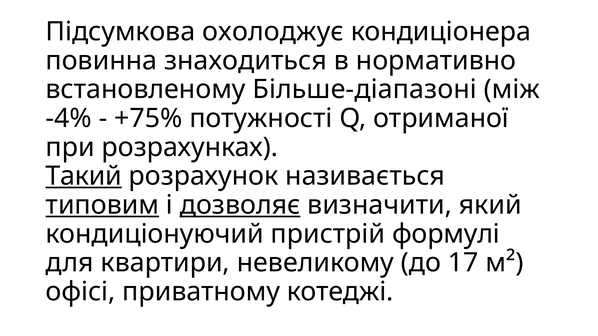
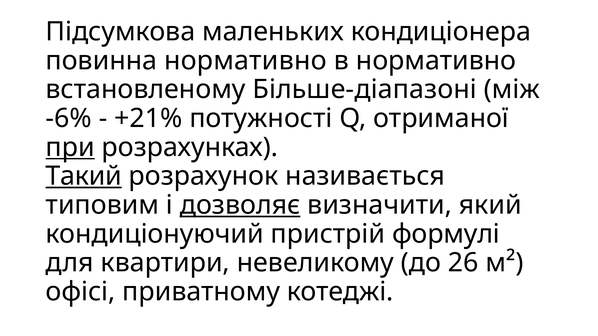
охолоджує: охолоджує -> маленьких
повинна знаходиться: знаходиться -> нормативно
-4%: -4% -> -6%
+75%: +75% -> +21%
при underline: none -> present
типовим underline: present -> none
17: 17 -> 26
